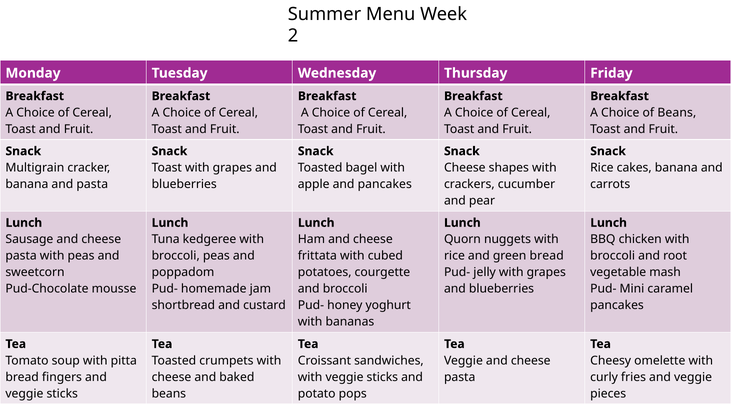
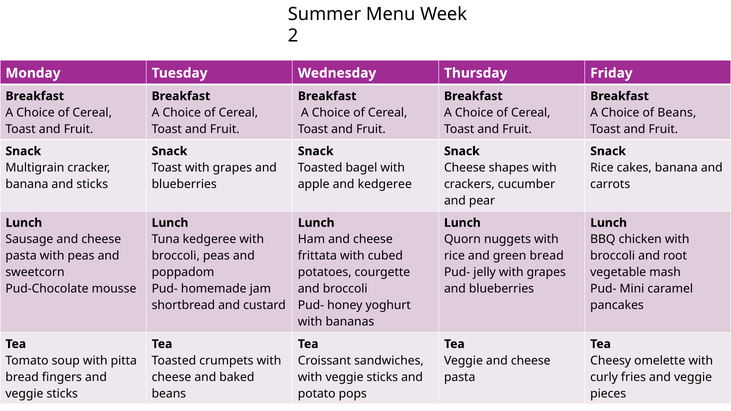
and pasta: pasta -> sticks
and pancakes: pancakes -> kedgeree
